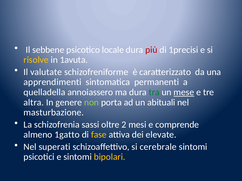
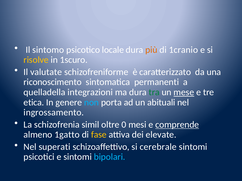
sebbene: sebbene -> sintomo
più colour: red -> orange
1precisi: 1precisi -> 1cranio
1avuta: 1avuta -> 1scuro
apprendimenti: apprendimenti -> riconoscimento
annoiassero: annoiassero -> integrazioni
altra: altra -> etica
non colour: light green -> light blue
masturbazione: masturbazione -> ingrossamento
sassi: sassi -> simil
2: 2 -> 0
comprende underline: none -> present
bipolari colour: yellow -> light blue
